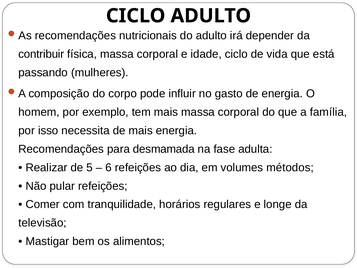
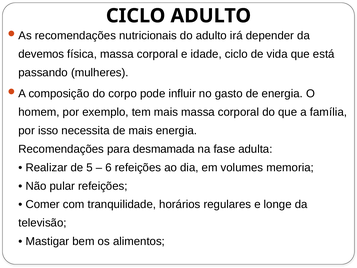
contribuir: contribuir -> devemos
métodos: métodos -> memoria
